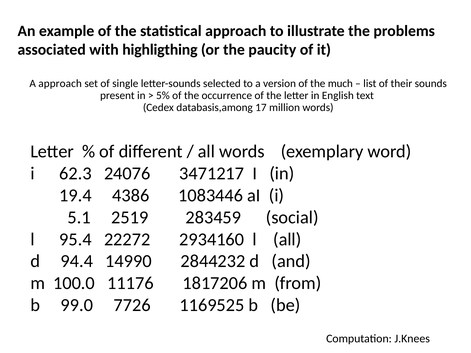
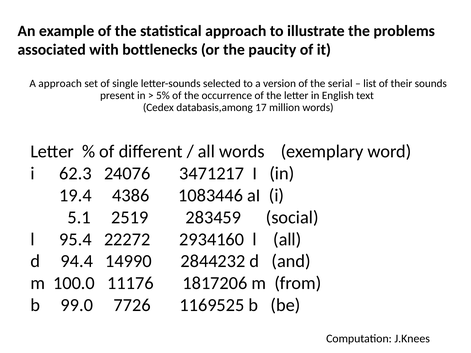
highligthing: highligthing -> bottlenecks
much: much -> serial
